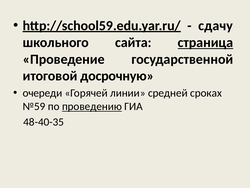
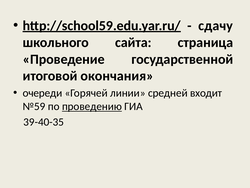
страница underline: present -> none
досрочную: досрочную -> окончания
сроках: сроках -> входит
48-40-35: 48-40-35 -> 39-40-35
